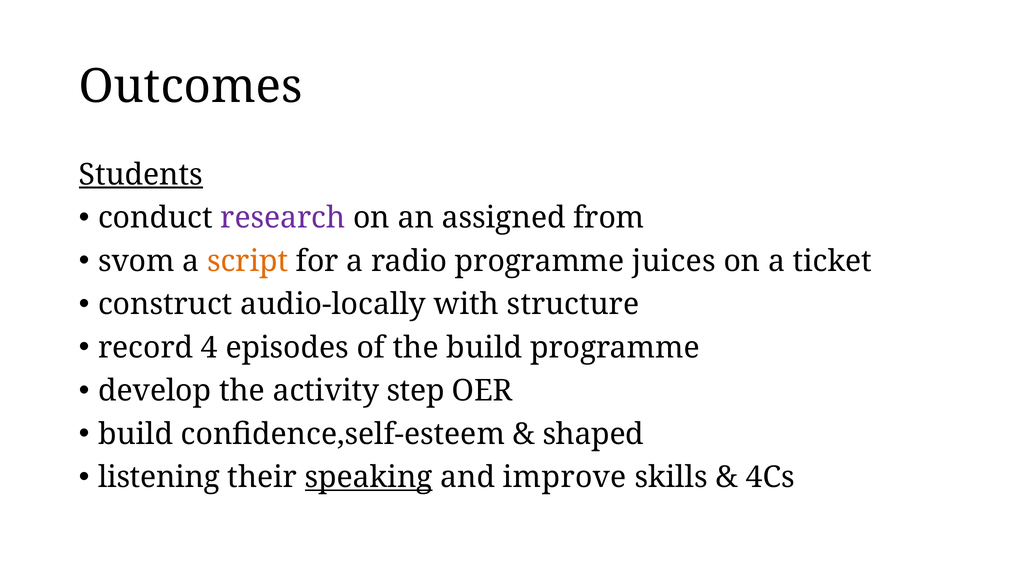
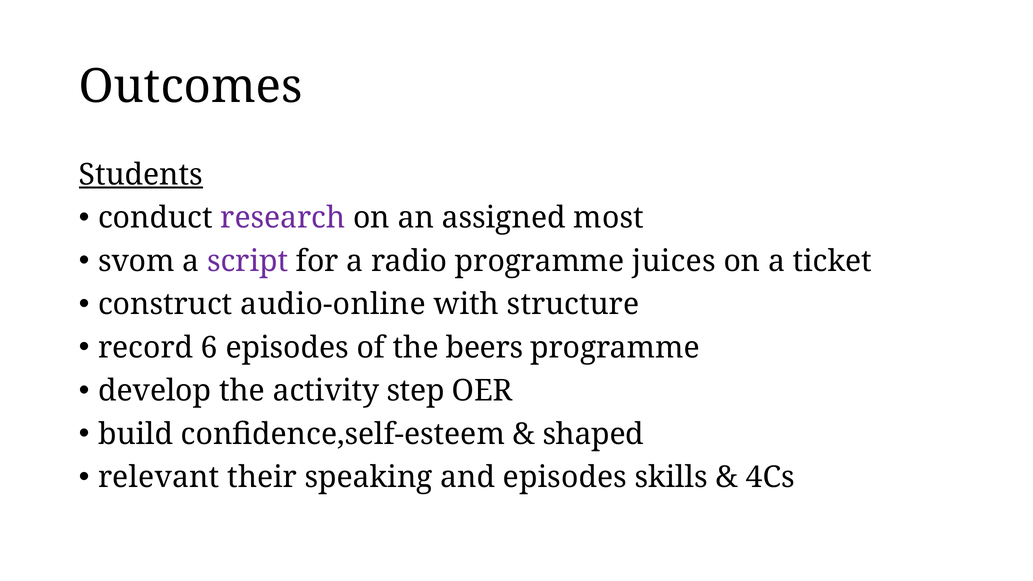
from: from -> most
script colour: orange -> purple
audio-locally: audio-locally -> audio-online
4: 4 -> 6
the build: build -> beers
listening: listening -> relevant
speaking underline: present -> none
and improve: improve -> episodes
